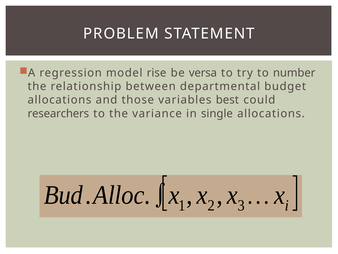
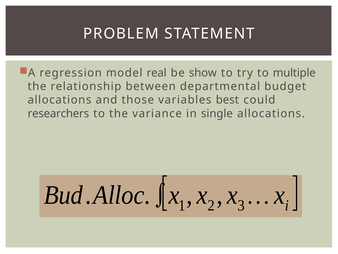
rise: rise -> real
versa: versa -> show
number: number -> multiple
